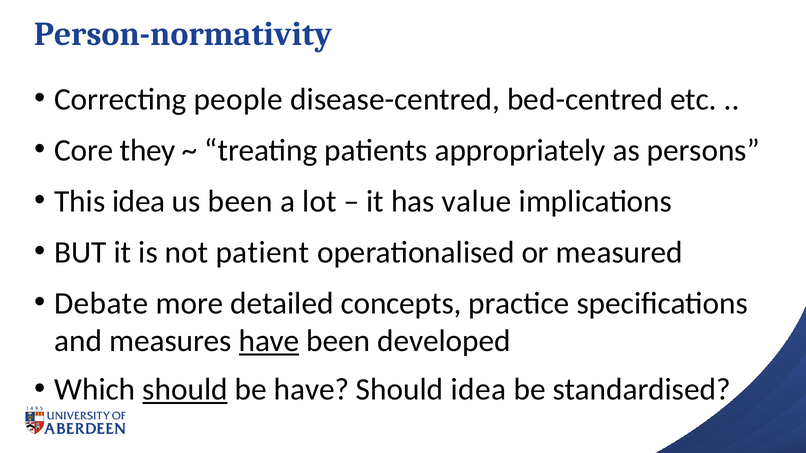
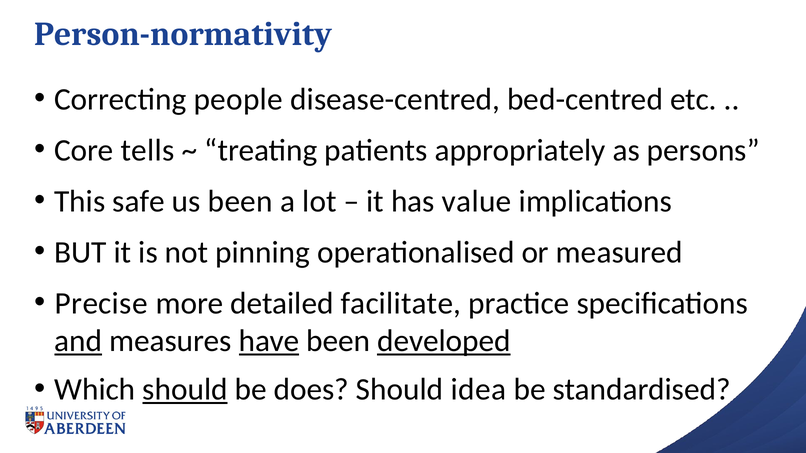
they: they -> tells
This idea: idea -> safe
patient: patient -> pinning
Debate: Debate -> Precise
concepts: concepts -> facilitate
and underline: none -> present
developed underline: none -> present
be have: have -> does
